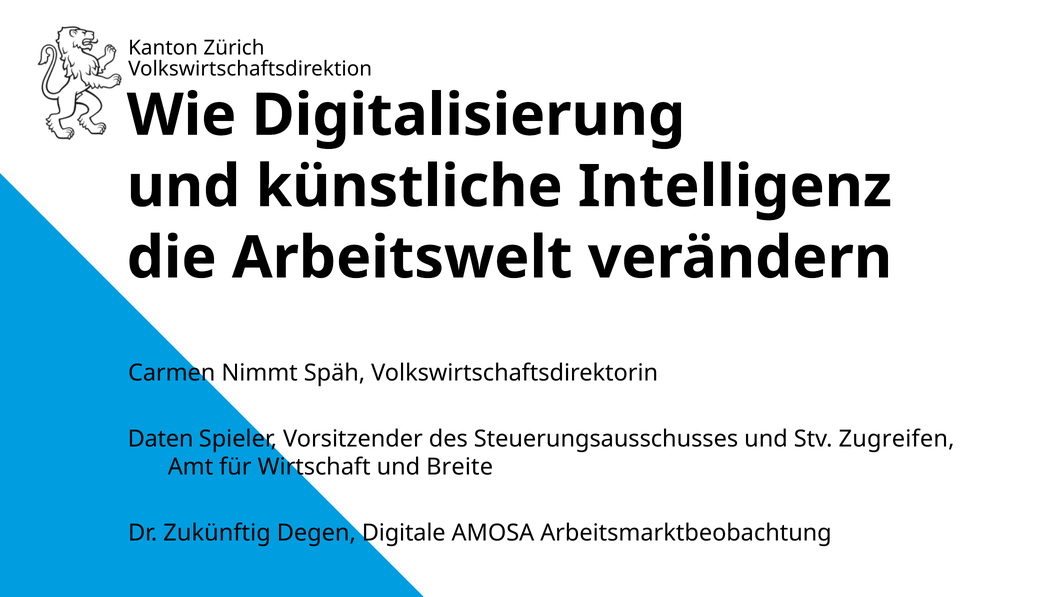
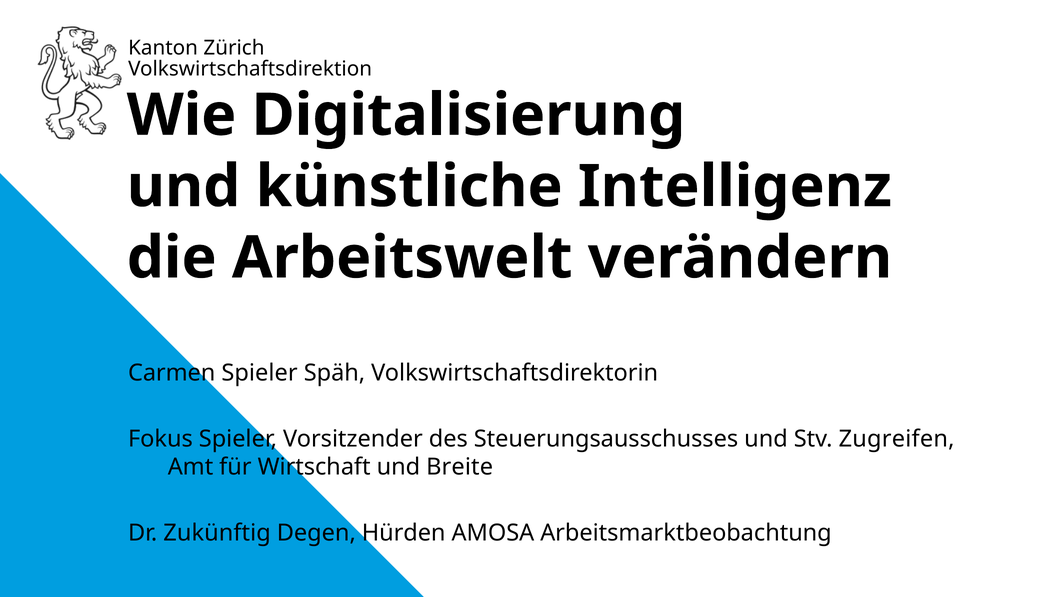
Carmen Nimmt: Nimmt -> Spieler
Daten: Daten -> Fokus
Digitale: Digitale -> Hürden
